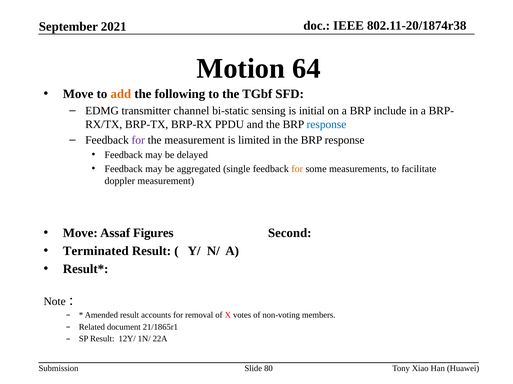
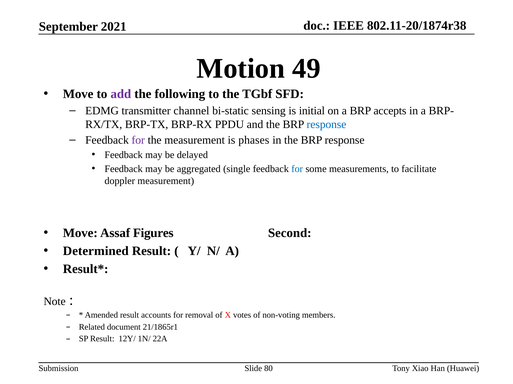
64: 64 -> 49
add colour: orange -> purple
include: include -> accepts
limited: limited -> phases
for at (297, 169) colour: orange -> blue
Terminated: Terminated -> Determined
